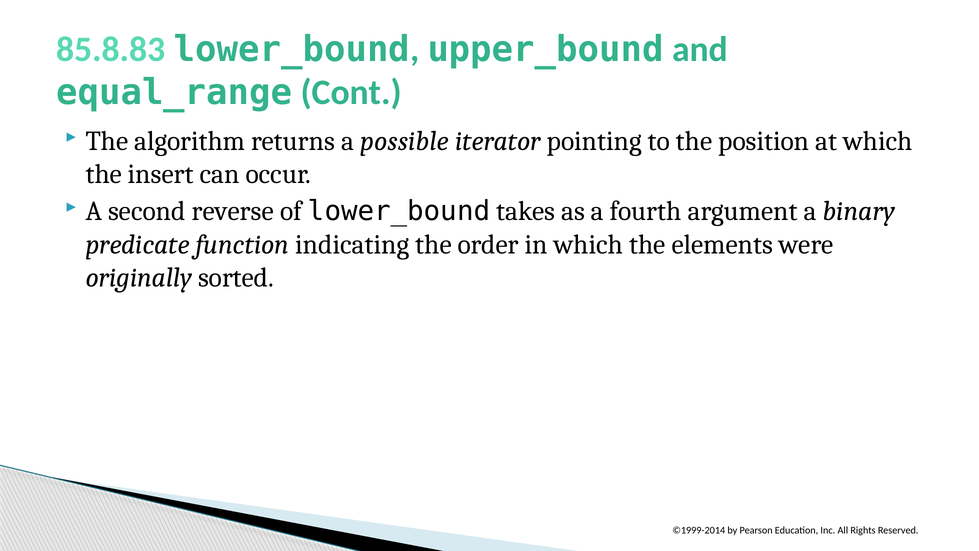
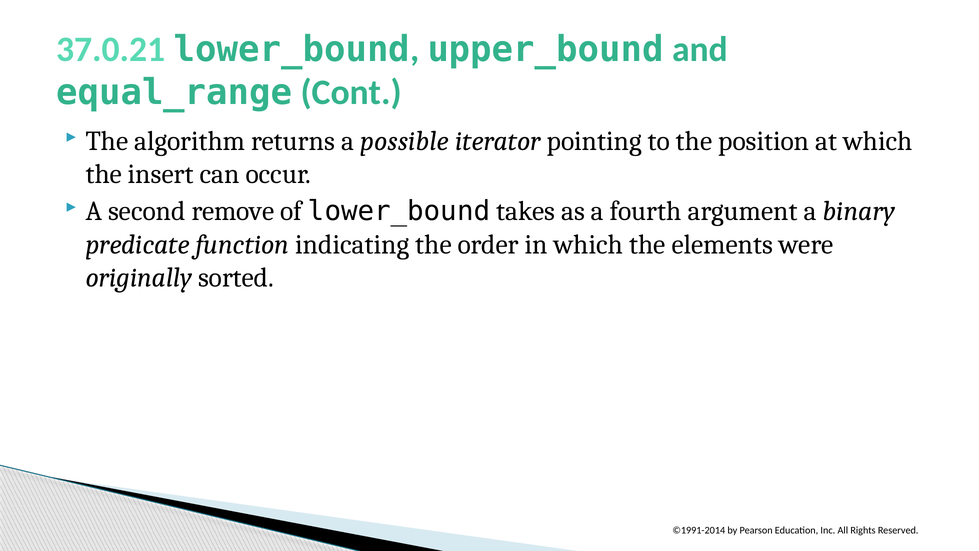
85.8.83: 85.8.83 -> 37.0.21
reverse: reverse -> remove
©1999-2014: ©1999-2014 -> ©1991-2014
